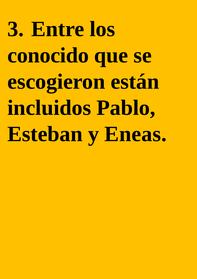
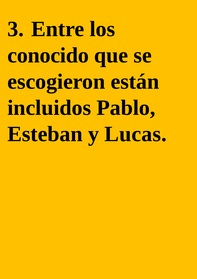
Eneas: Eneas -> Lucas
